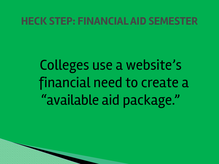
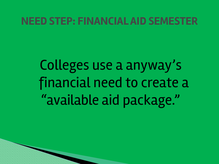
HECK at (34, 21): HECK -> NEED
website’s: website’s -> anyway’s
